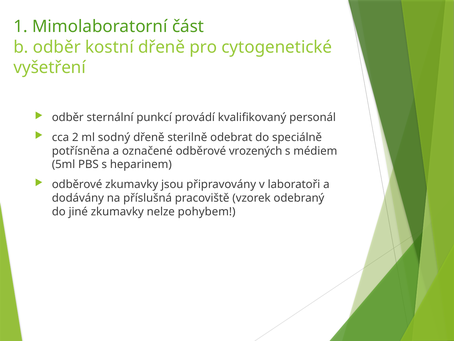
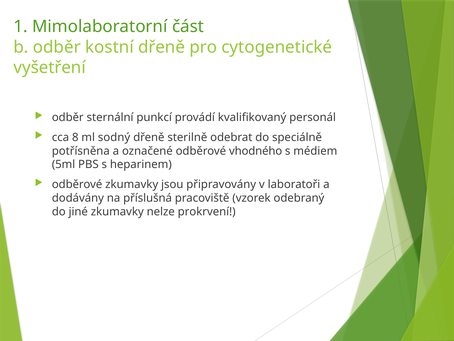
2: 2 -> 8
vrozených: vrozených -> vhodného
pohybem: pohybem -> prokrvení
